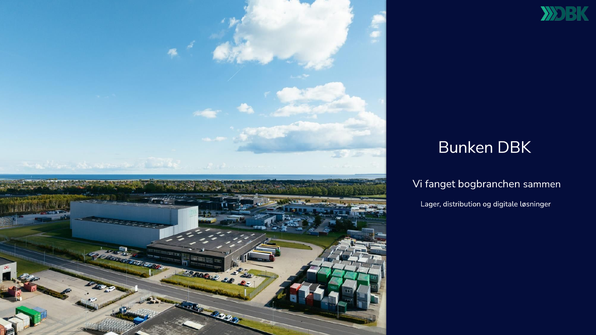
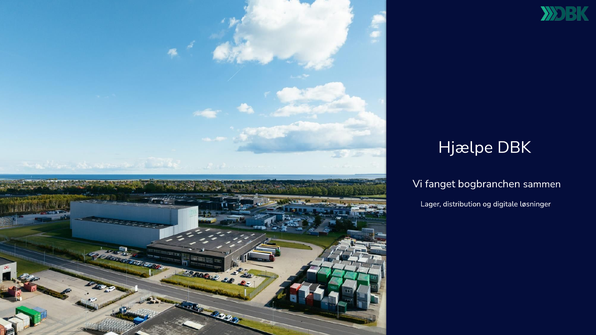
Bunken: Bunken -> Hjælpe
